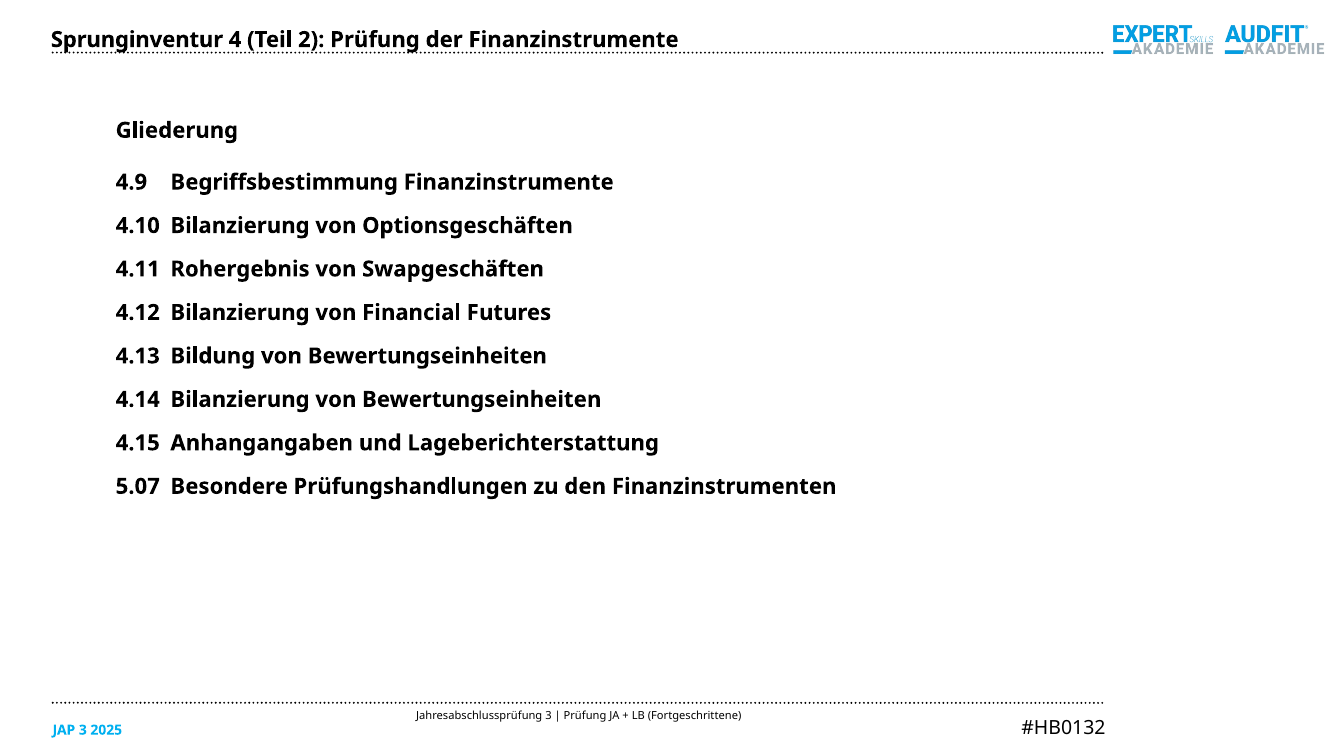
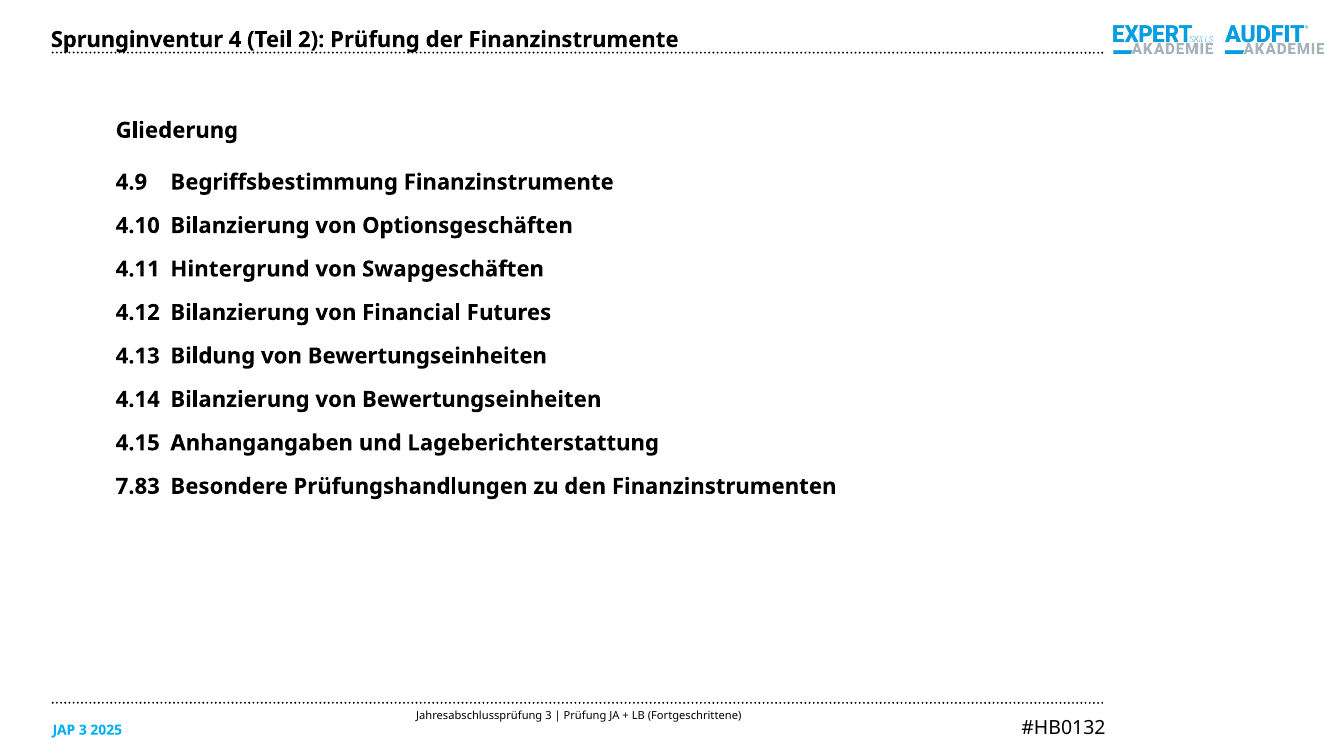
Rohergebnis: Rohergebnis -> Hintergrund
5.07: 5.07 -> 7.83
